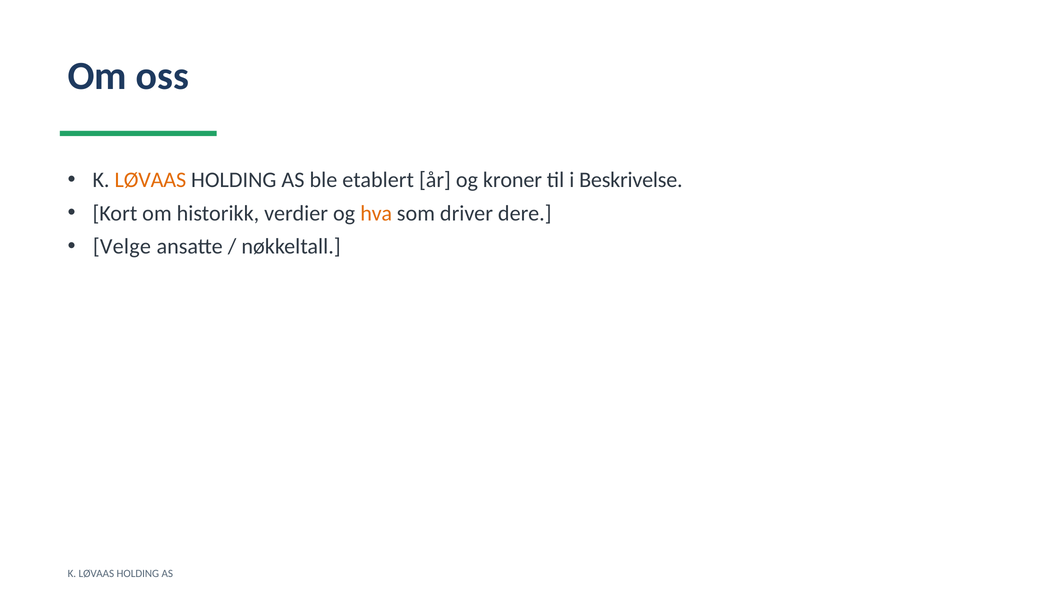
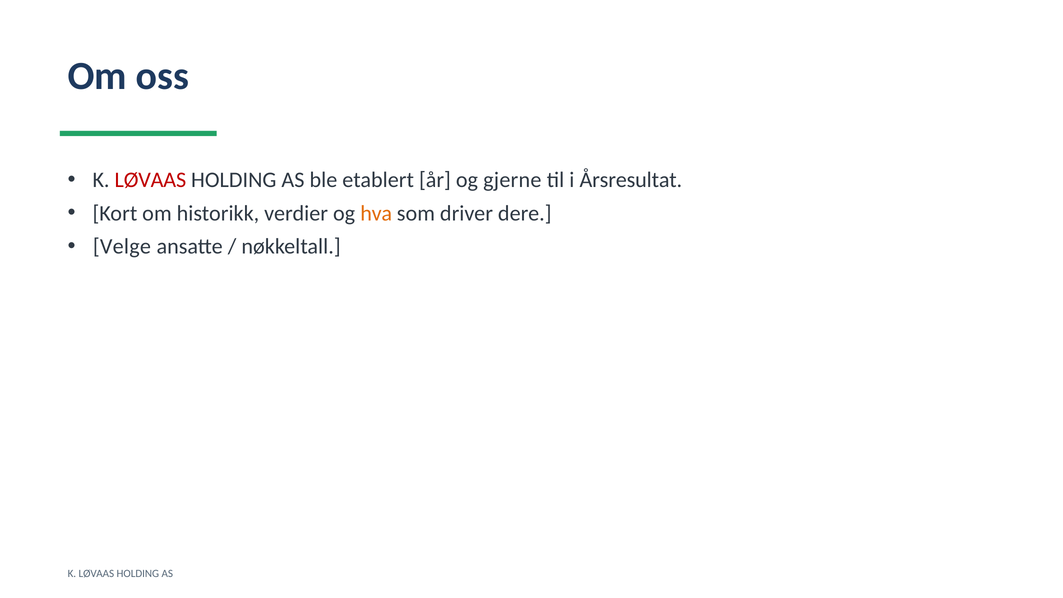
LØVAAS at (150, 180) colour: orange -> red
kroner: kroner -> gjerne
Beskrivelse: Beskrivelse -> Årsresultat
